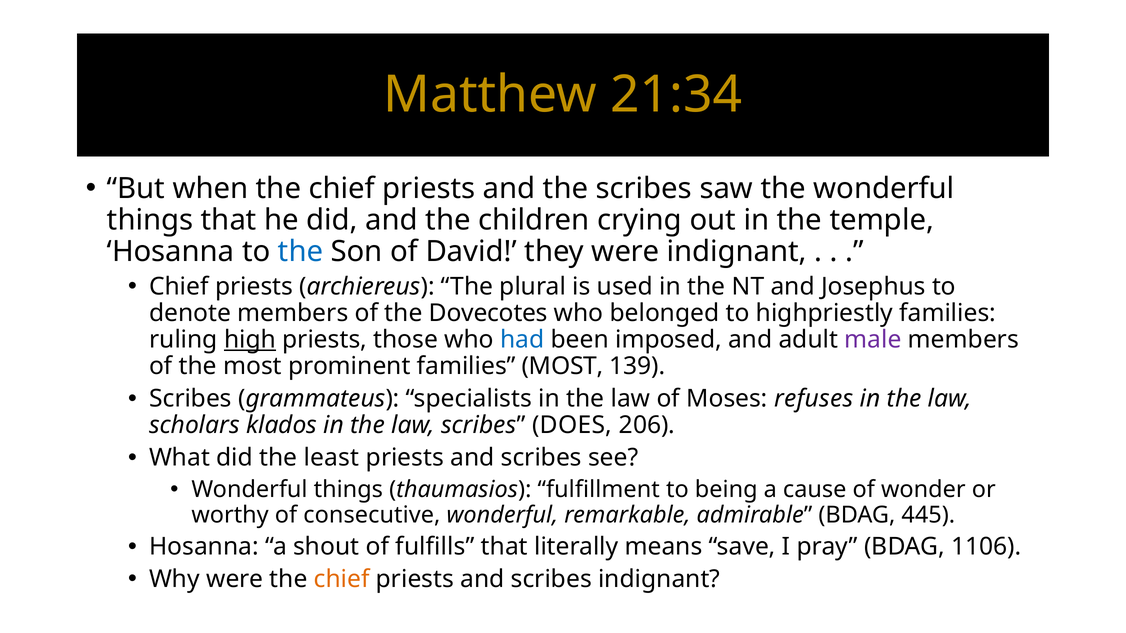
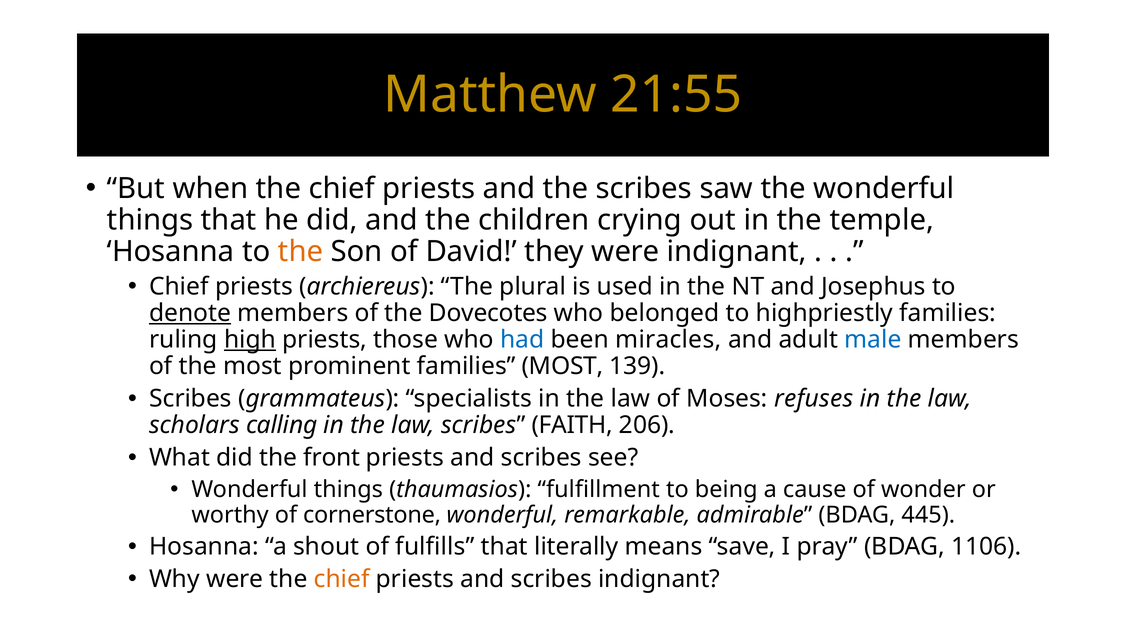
21:34: 21:34 -> 21:55
the at (301, 252) colour: blue -> orange
denote underline: none -> present
imposed: imposed -> miracles
male colour: purple -> blue
klados: klados -> calling
DOES: DOES -> FAITH
least: least -> front
consecutive: consecutive -> cornerstone
